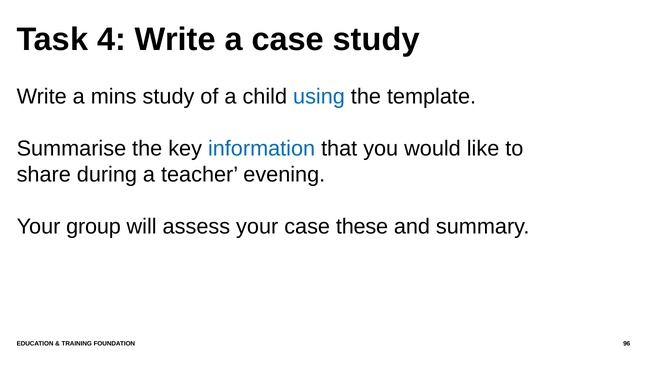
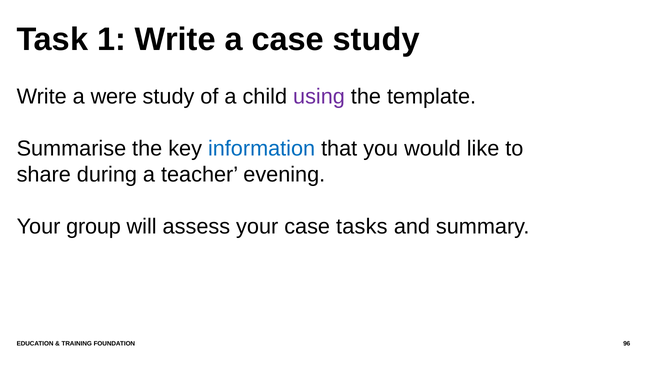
4: 4 -> 1
mins: mins -> were
using colour: blue -> purple
these: these -> tasks
